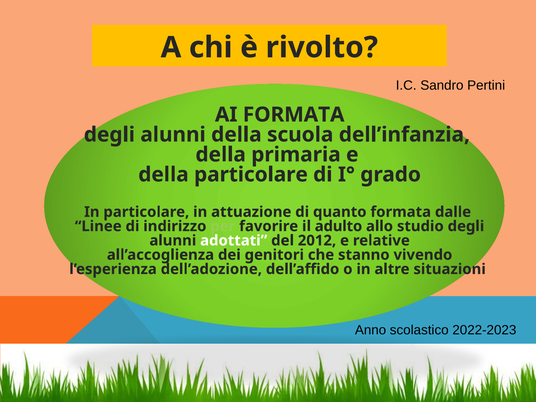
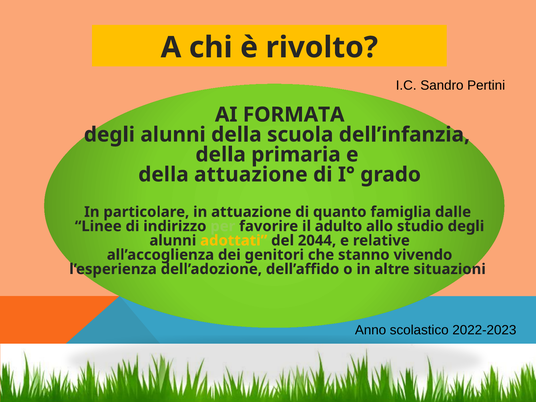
della particolare: particolare -> attuazione
quanto formata: formata -> famiglia
adottati colour: white -> yellow
2012: 2012 -> 2044
